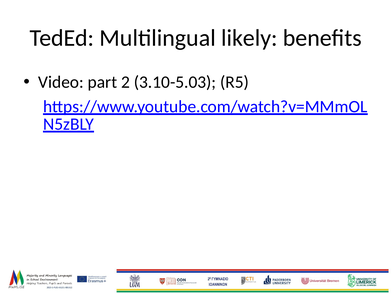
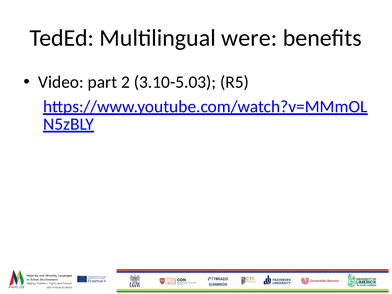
likely: likely -> were
